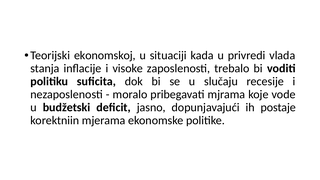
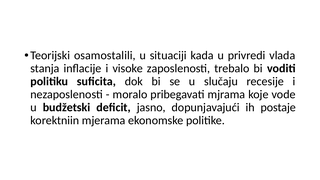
ekonomskoj: ekonomskoj -> osamostalili
